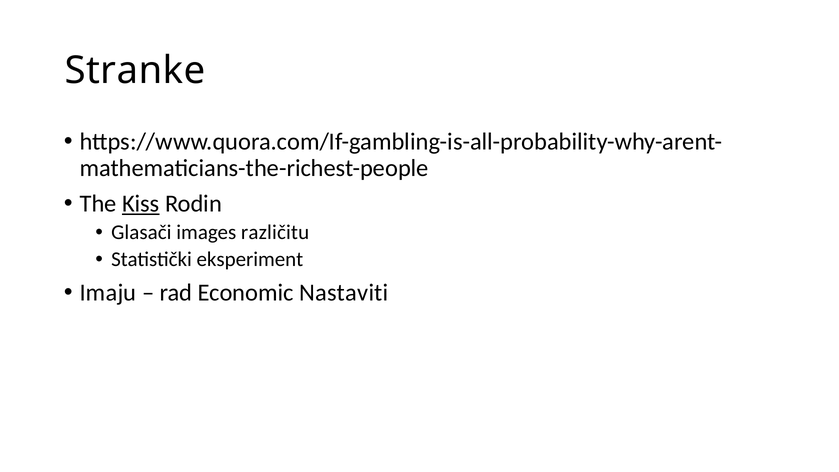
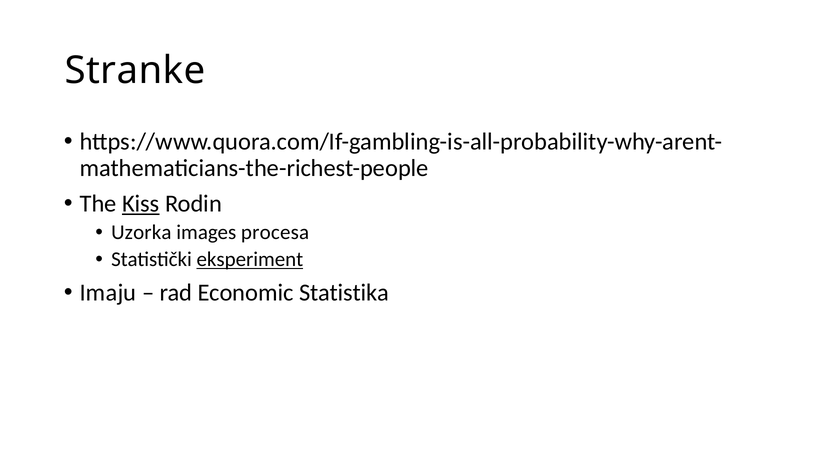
Glasači: Glasači -> Uzorka
različitu: različitu -> procesa
eksperiment underline: none -> present
Nastaviti: Nastaviti -> Statistika
